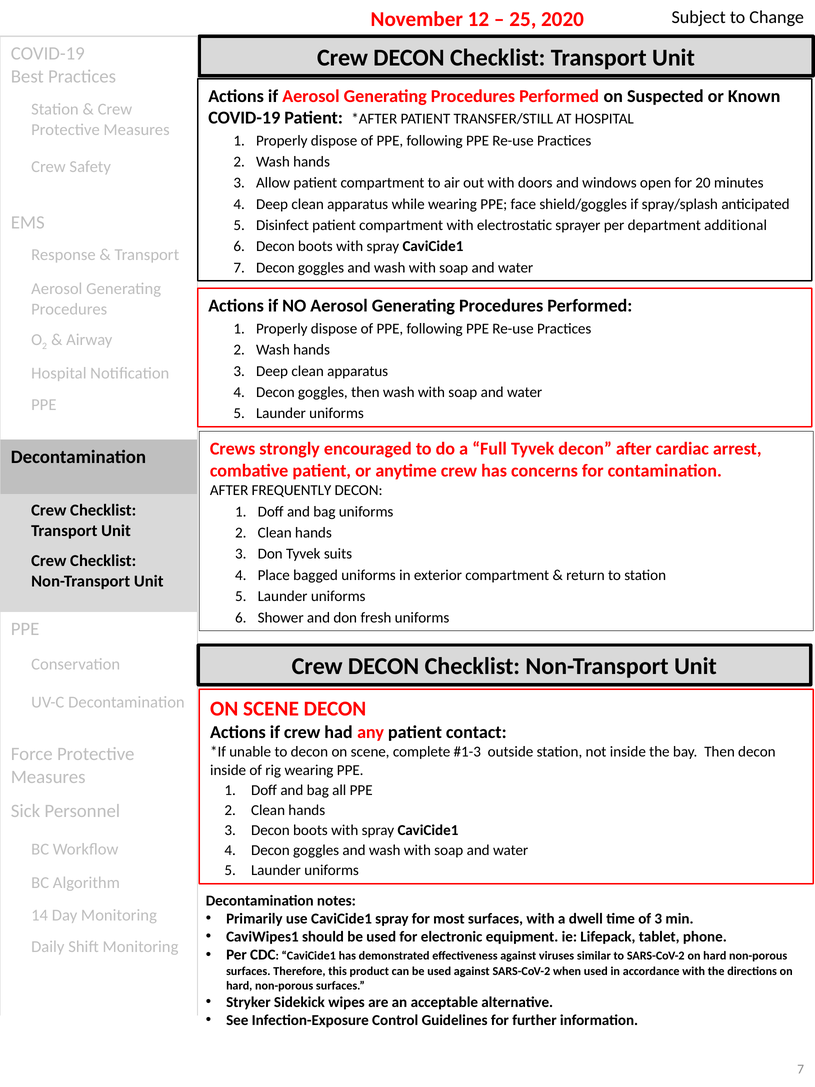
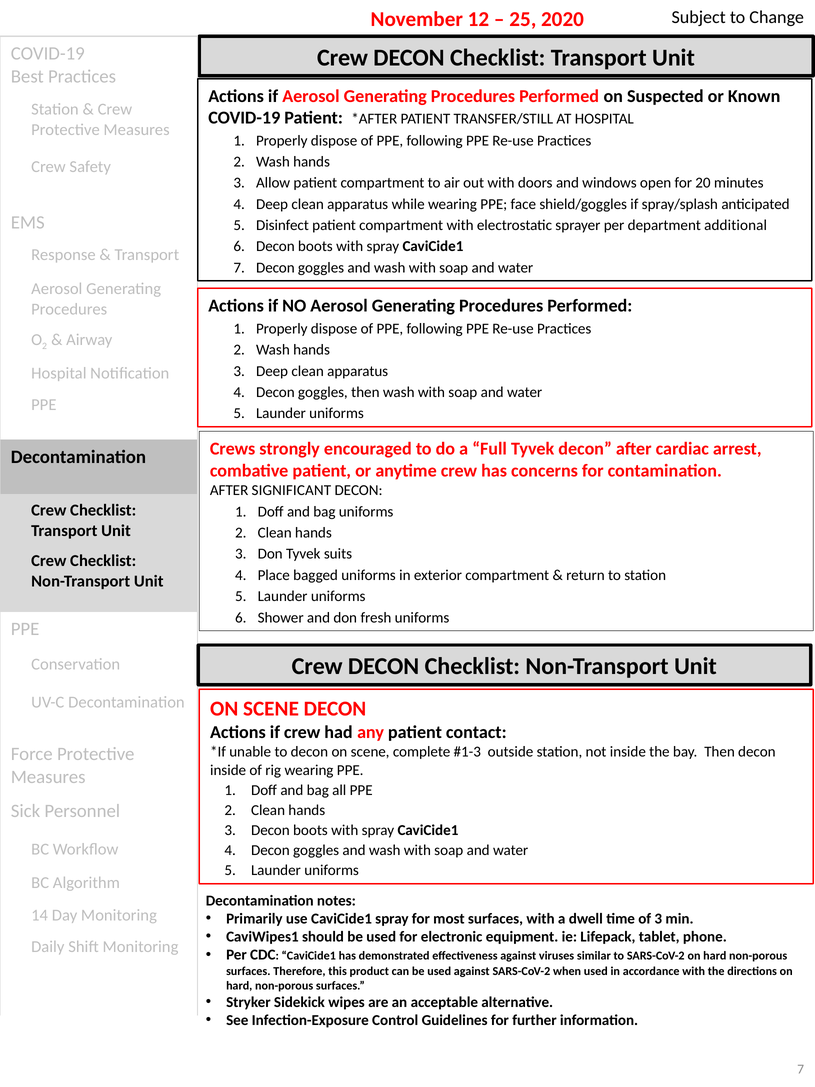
FREQUENTLY: FREQUENTLY -> SIGNIFICANT
